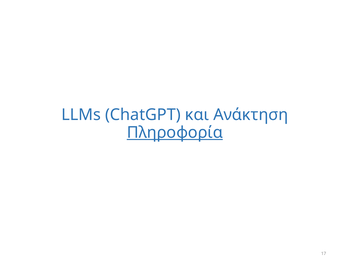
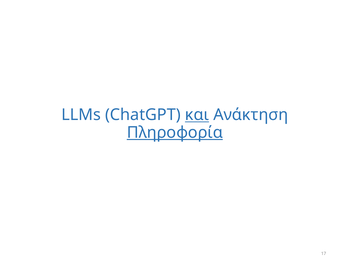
και underline: none -> present
